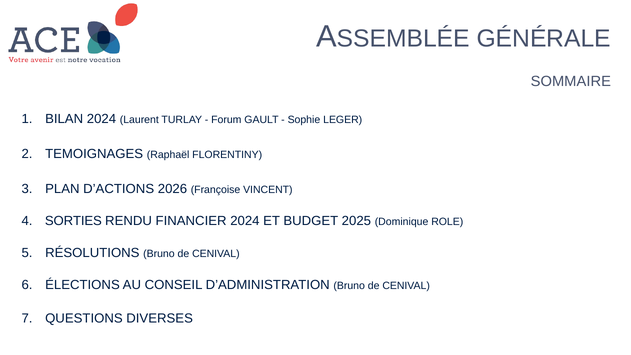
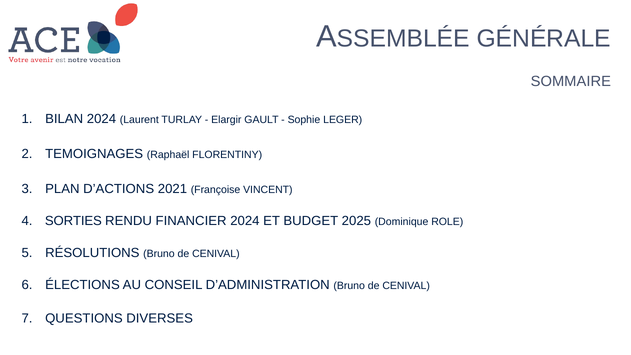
Forum: Forum -> Elargir
2026: 2026 -> 2021
